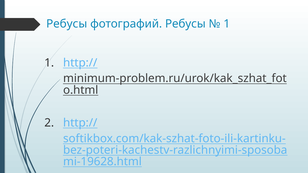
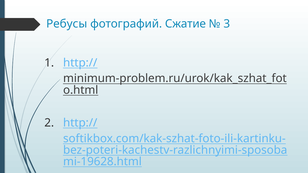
фотографий Ребусы: Ребусы -> Сжатие
1 at (227, 24): 1 -> 3
